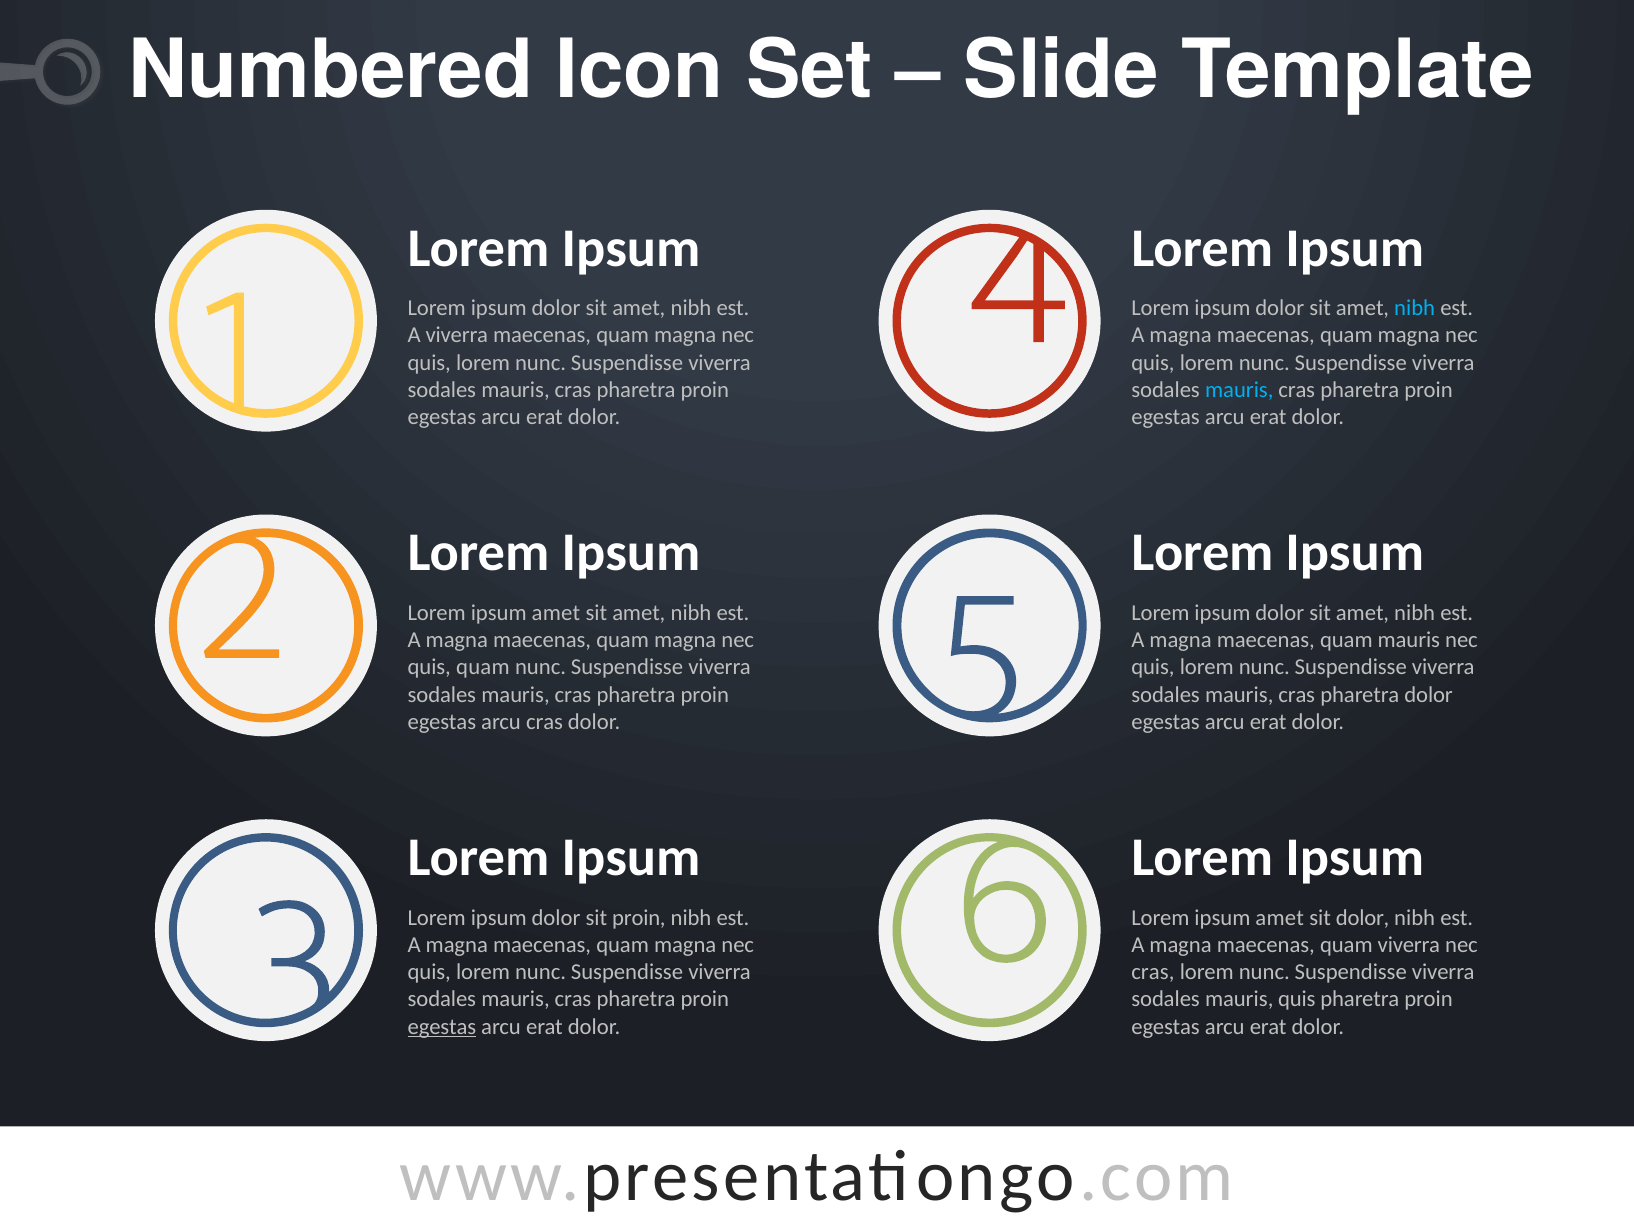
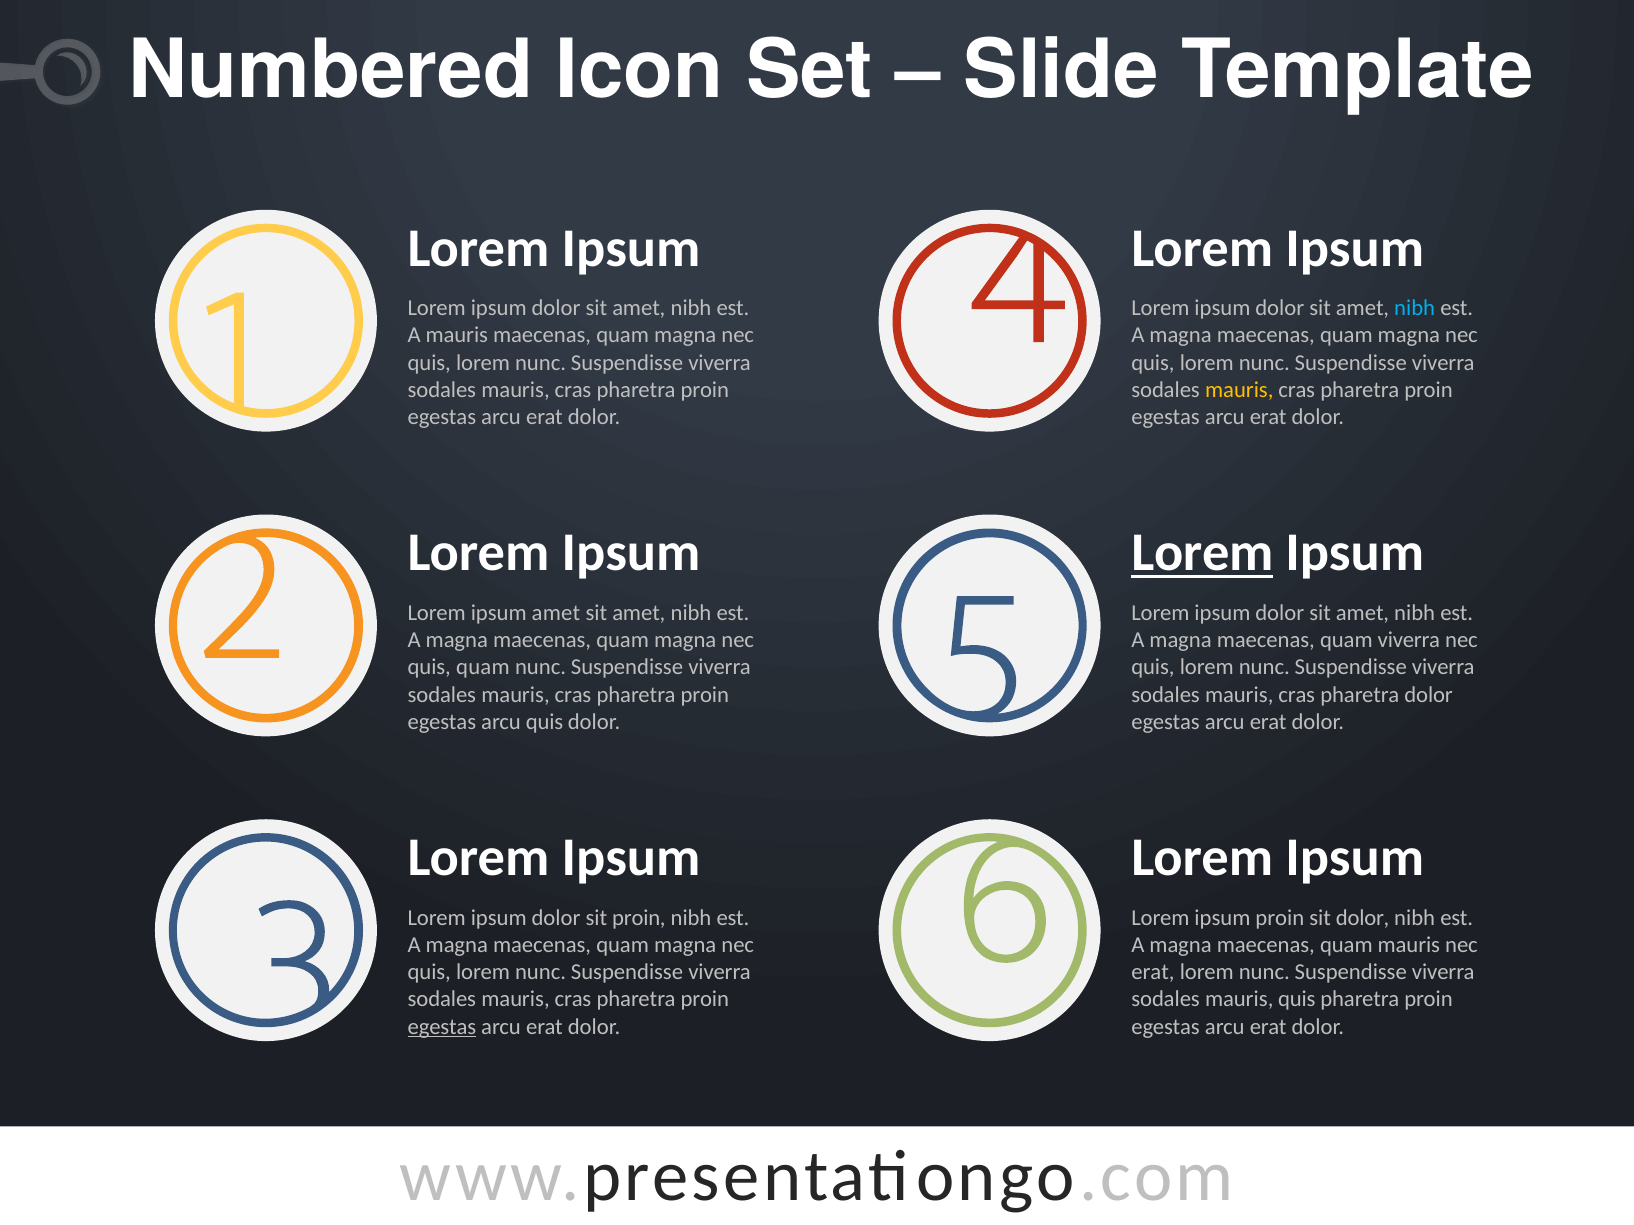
A viverra: viverra -> mauris
mauris at (1239, 390) colour: light blue -> yellow
Lorem at (1202, 553) underline: none -> present
quam mauris: mauris -> viverra
arcu cras: cras -> quis
amet at (1280, 918): amet -> proin
quam viverra: viverra -> mauris
cras at (1153, 972): cras -> erat
